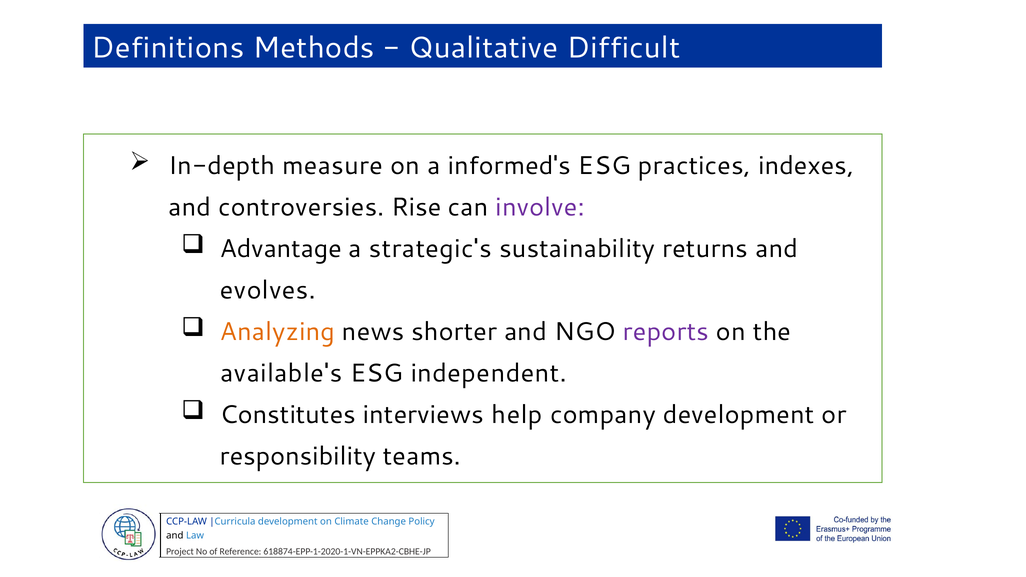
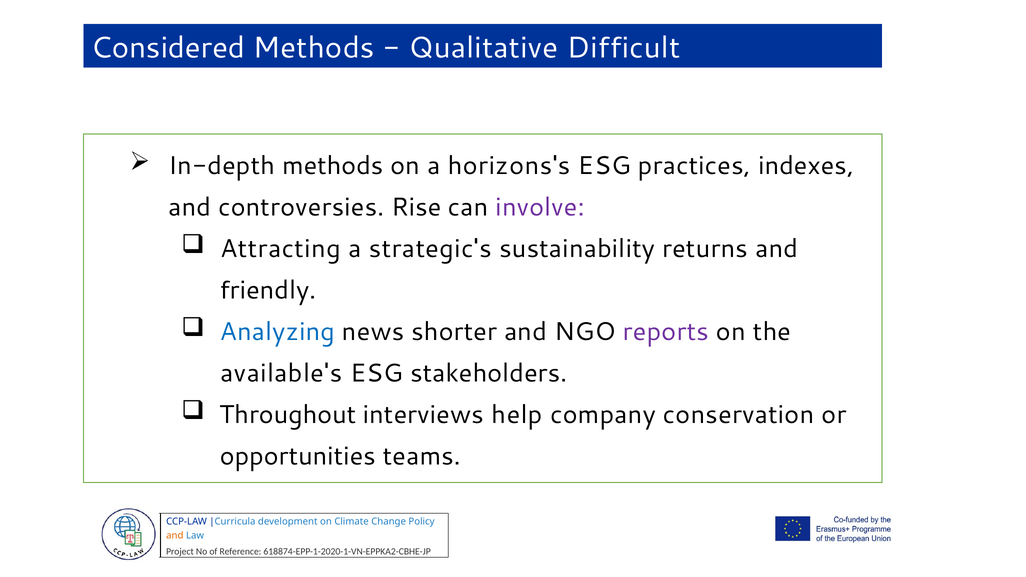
Definitions: Definitions -> Considered
In-depth measure: measure -> methods
informed's: informed's -> horizons's
Advantage: Advantage -> Attracting
evolves: evolves -> friendly
Analyzing colour: orange -> blue
independent: independent -> stakeholders
Constitutes: Constitutes -> Throughout
company development: development -> conservation
responsibility: responsibility -> opportunities
and at (175, 535) colour: black -> orange
